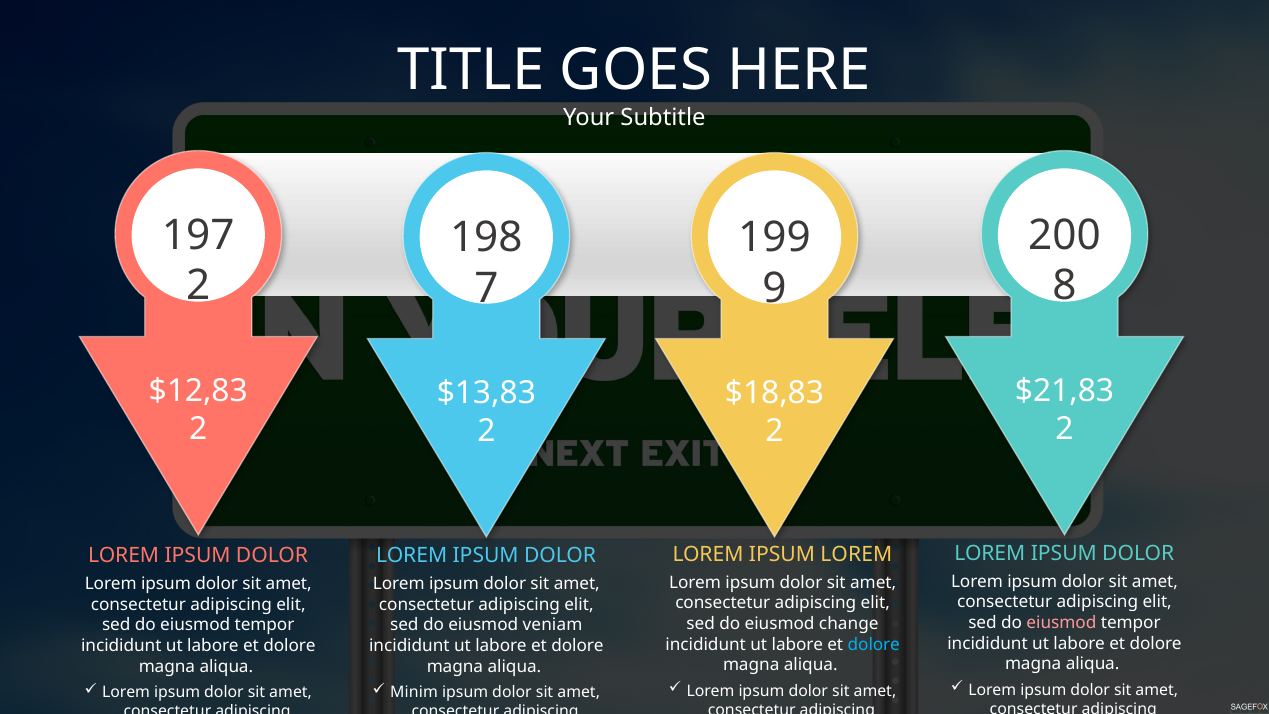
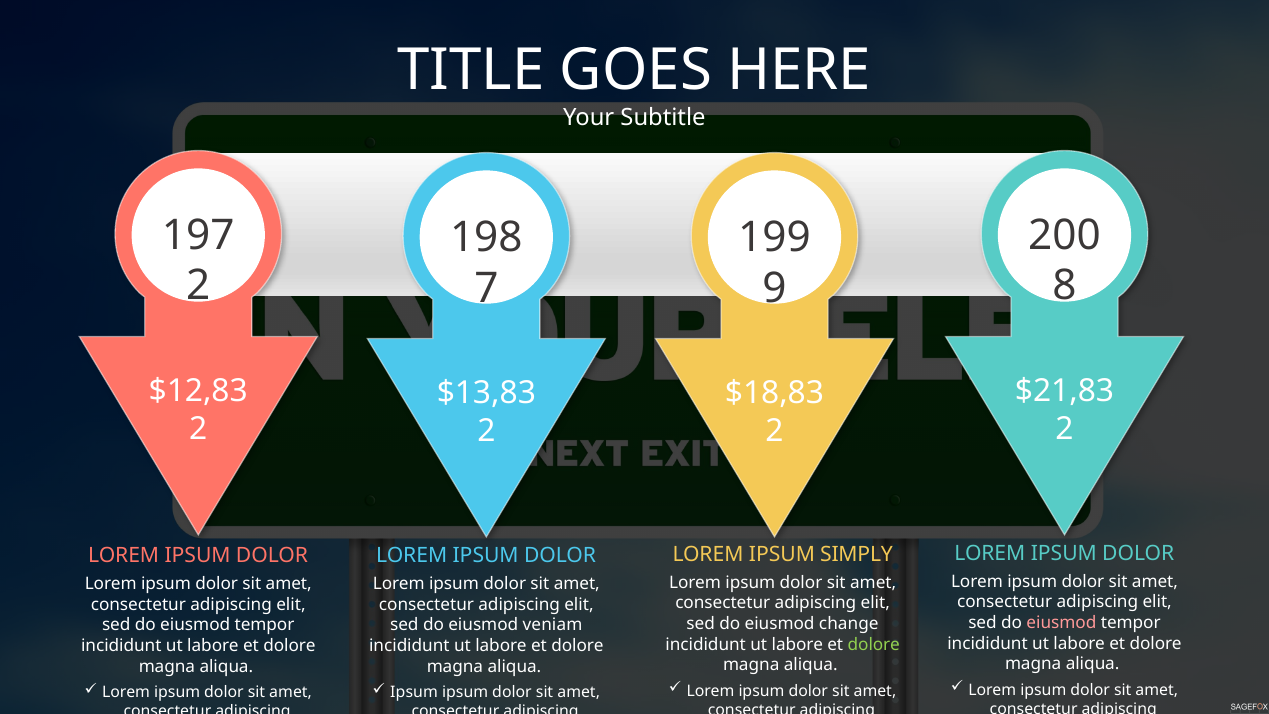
IPSUM LOREM: LOREM -> SIMPLY
dolore at (874, 644) colour: light blue -> light green
Minim at (414, 692): Minim -> Ipsum
